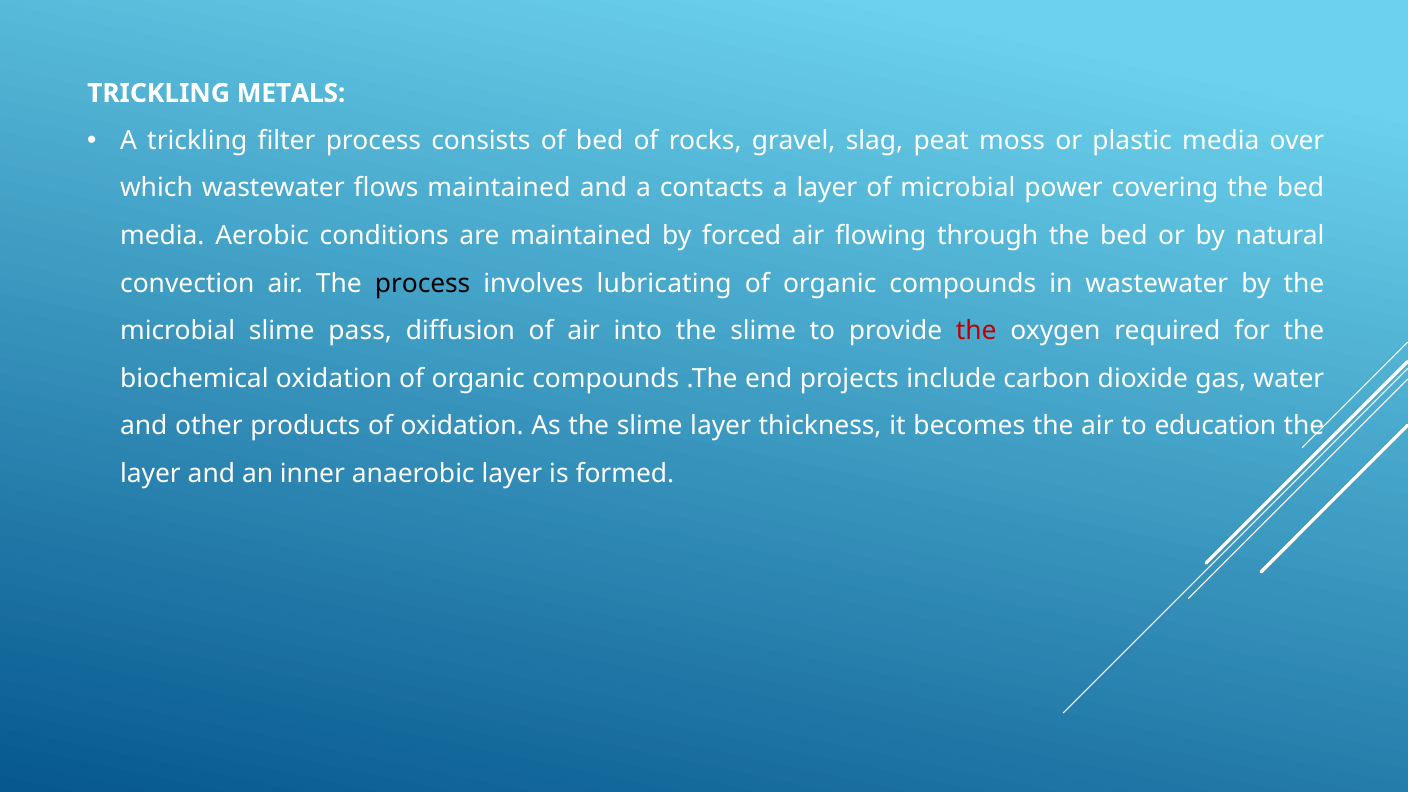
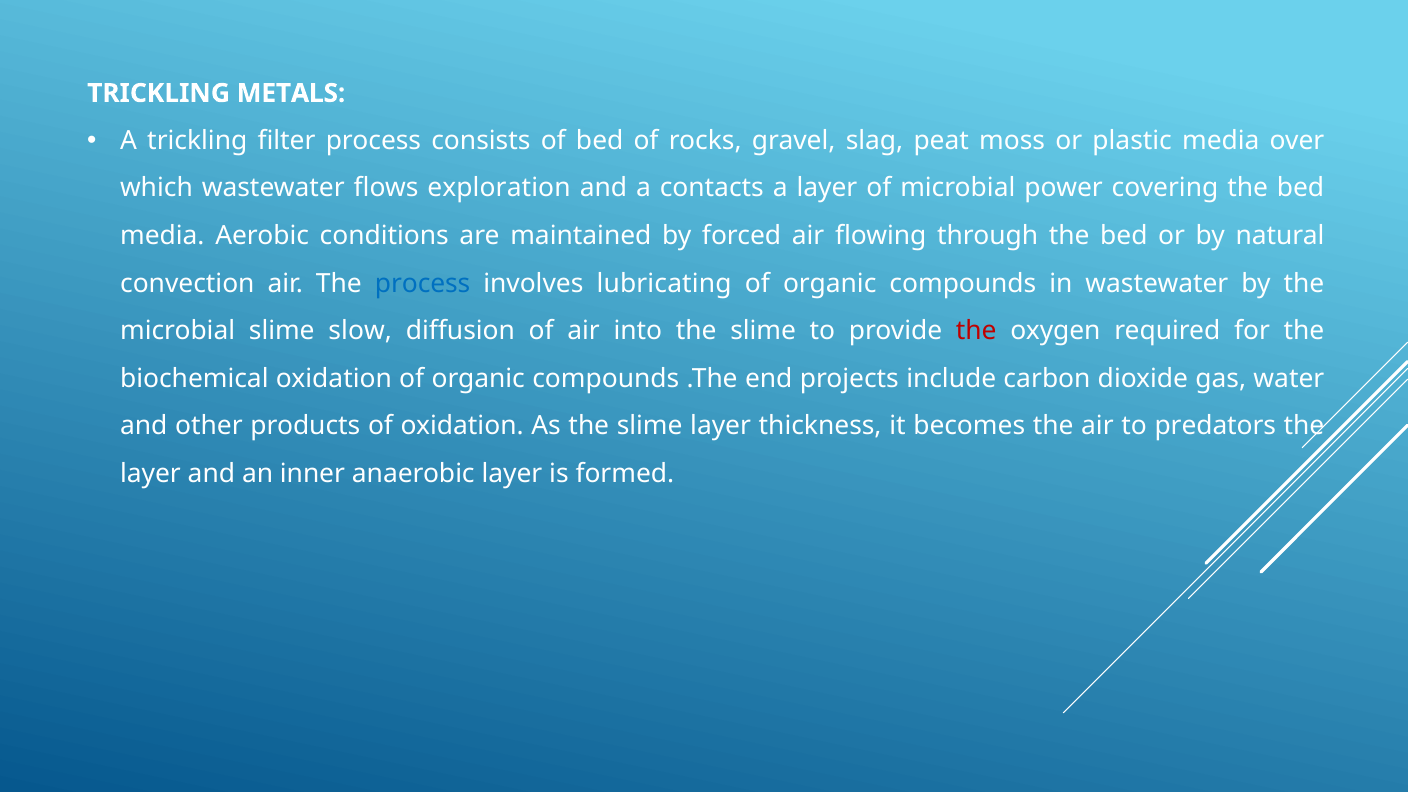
flows maintained: maintained -> exploration
process at (423, 283) colour: black -> blue
pass: pass -> slow
education: education -> predators
